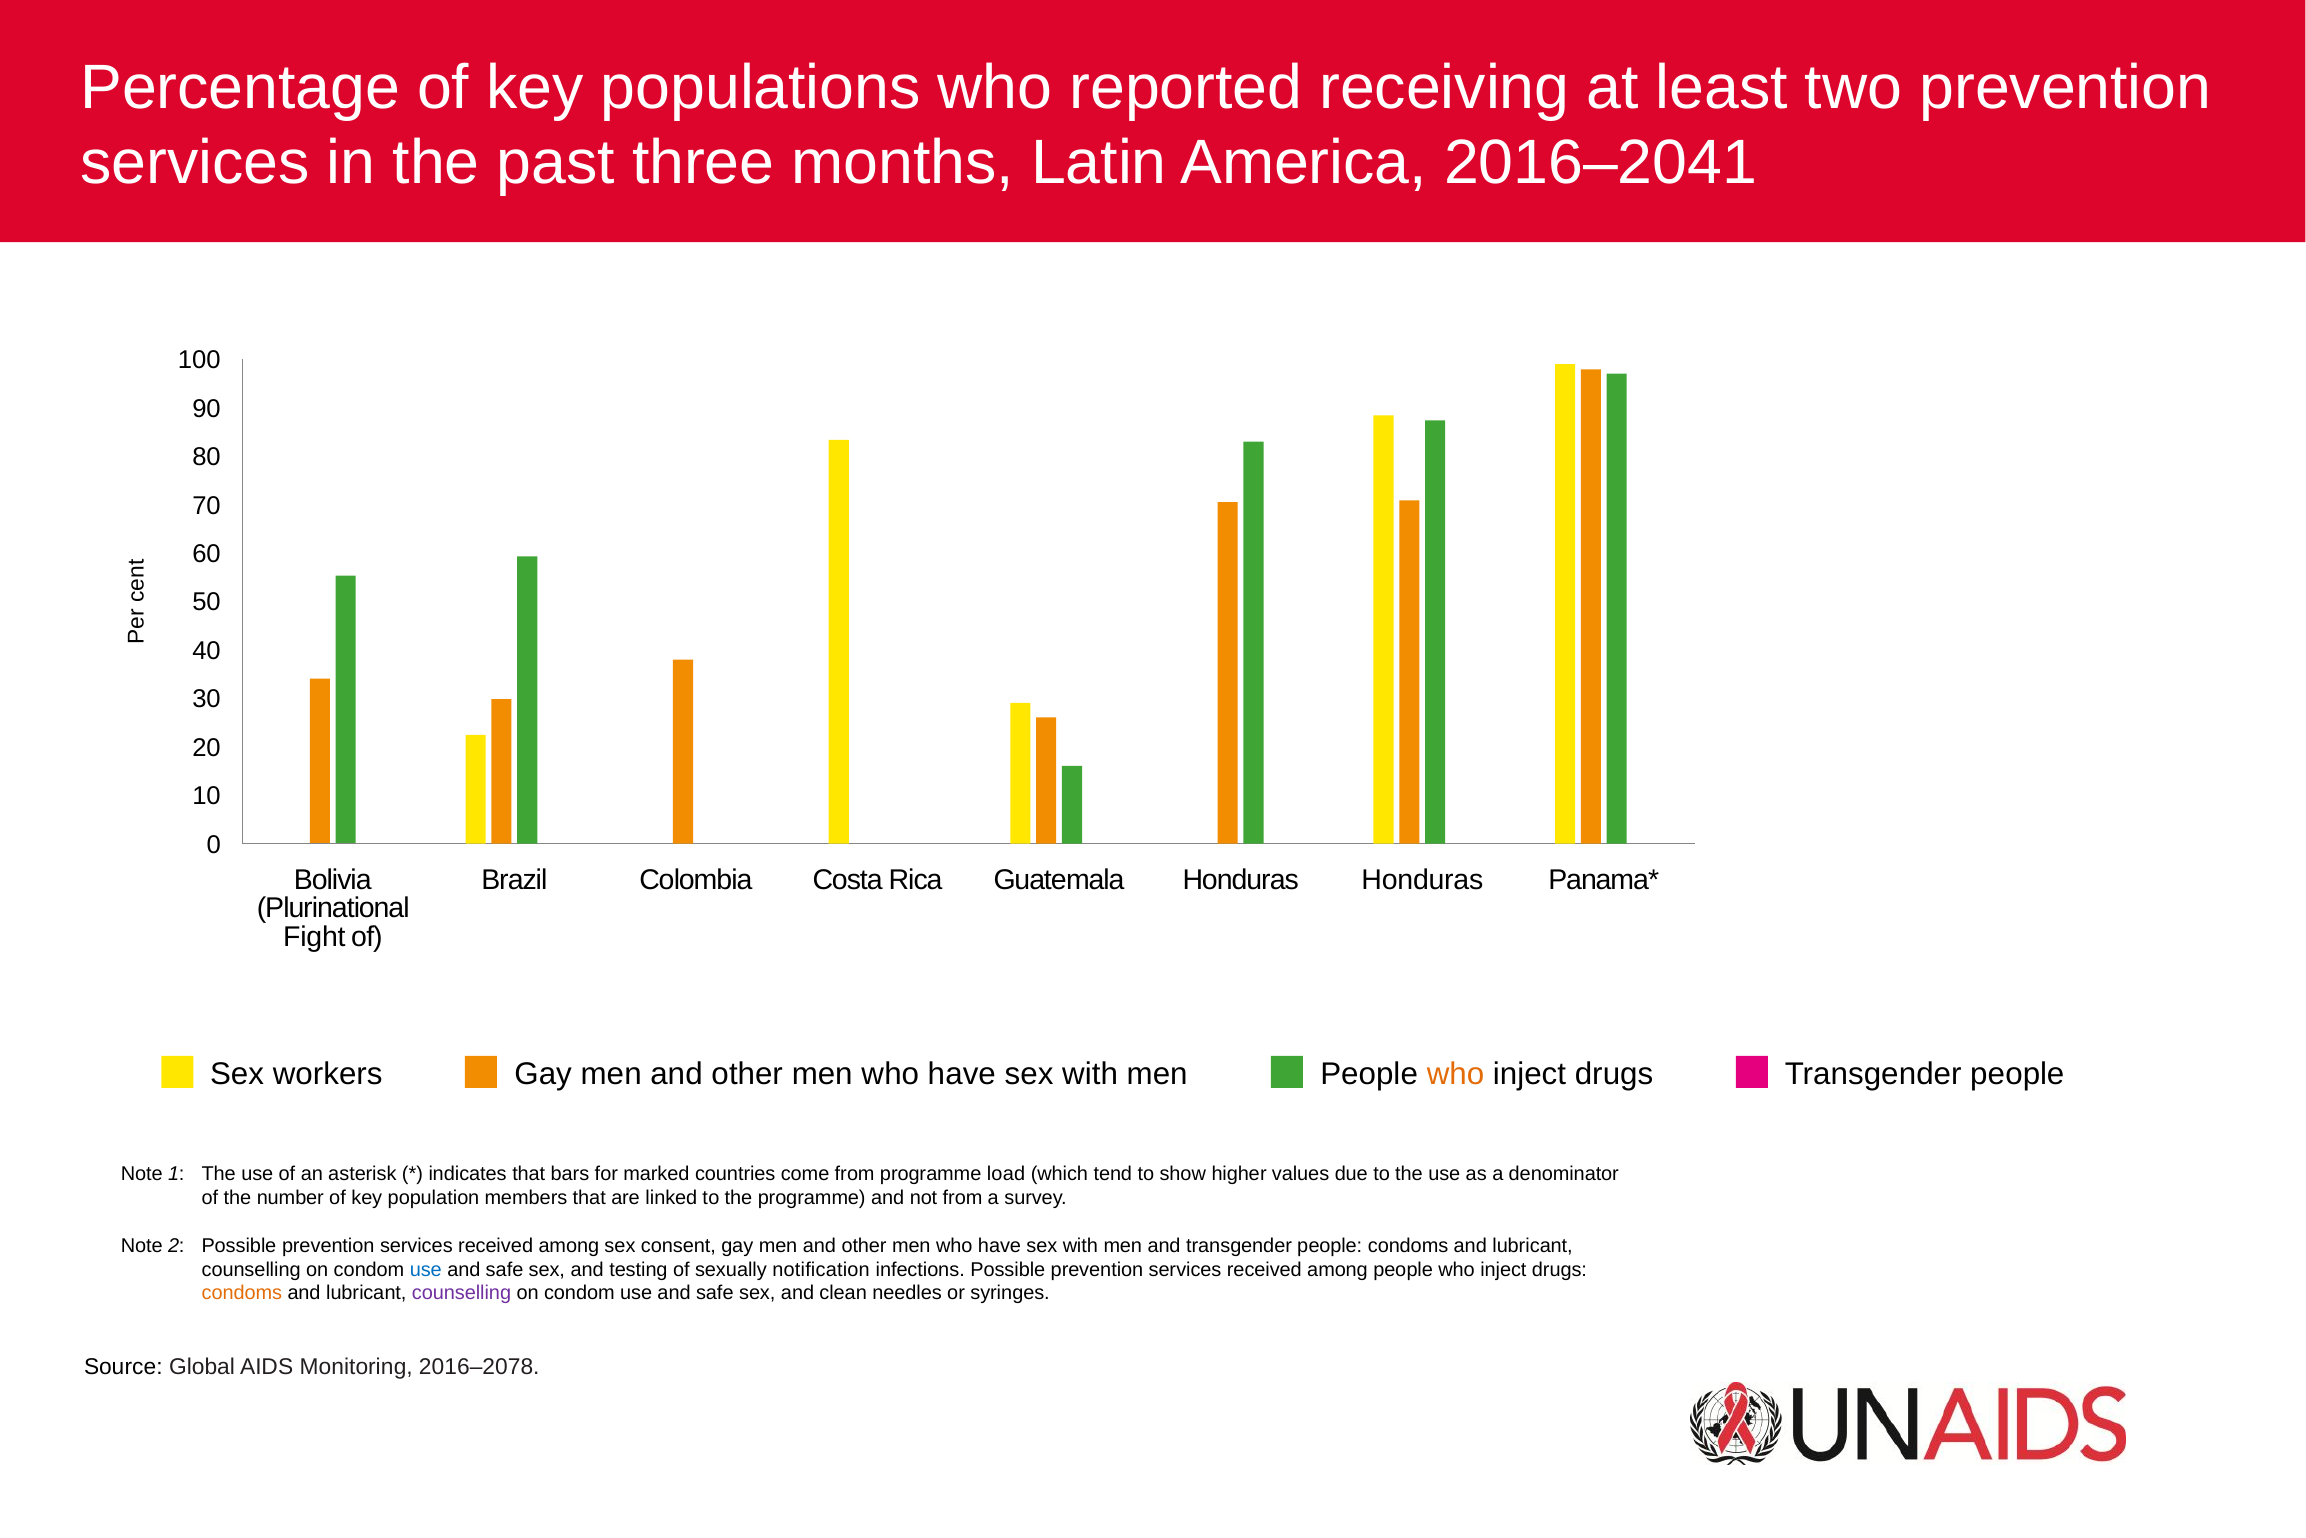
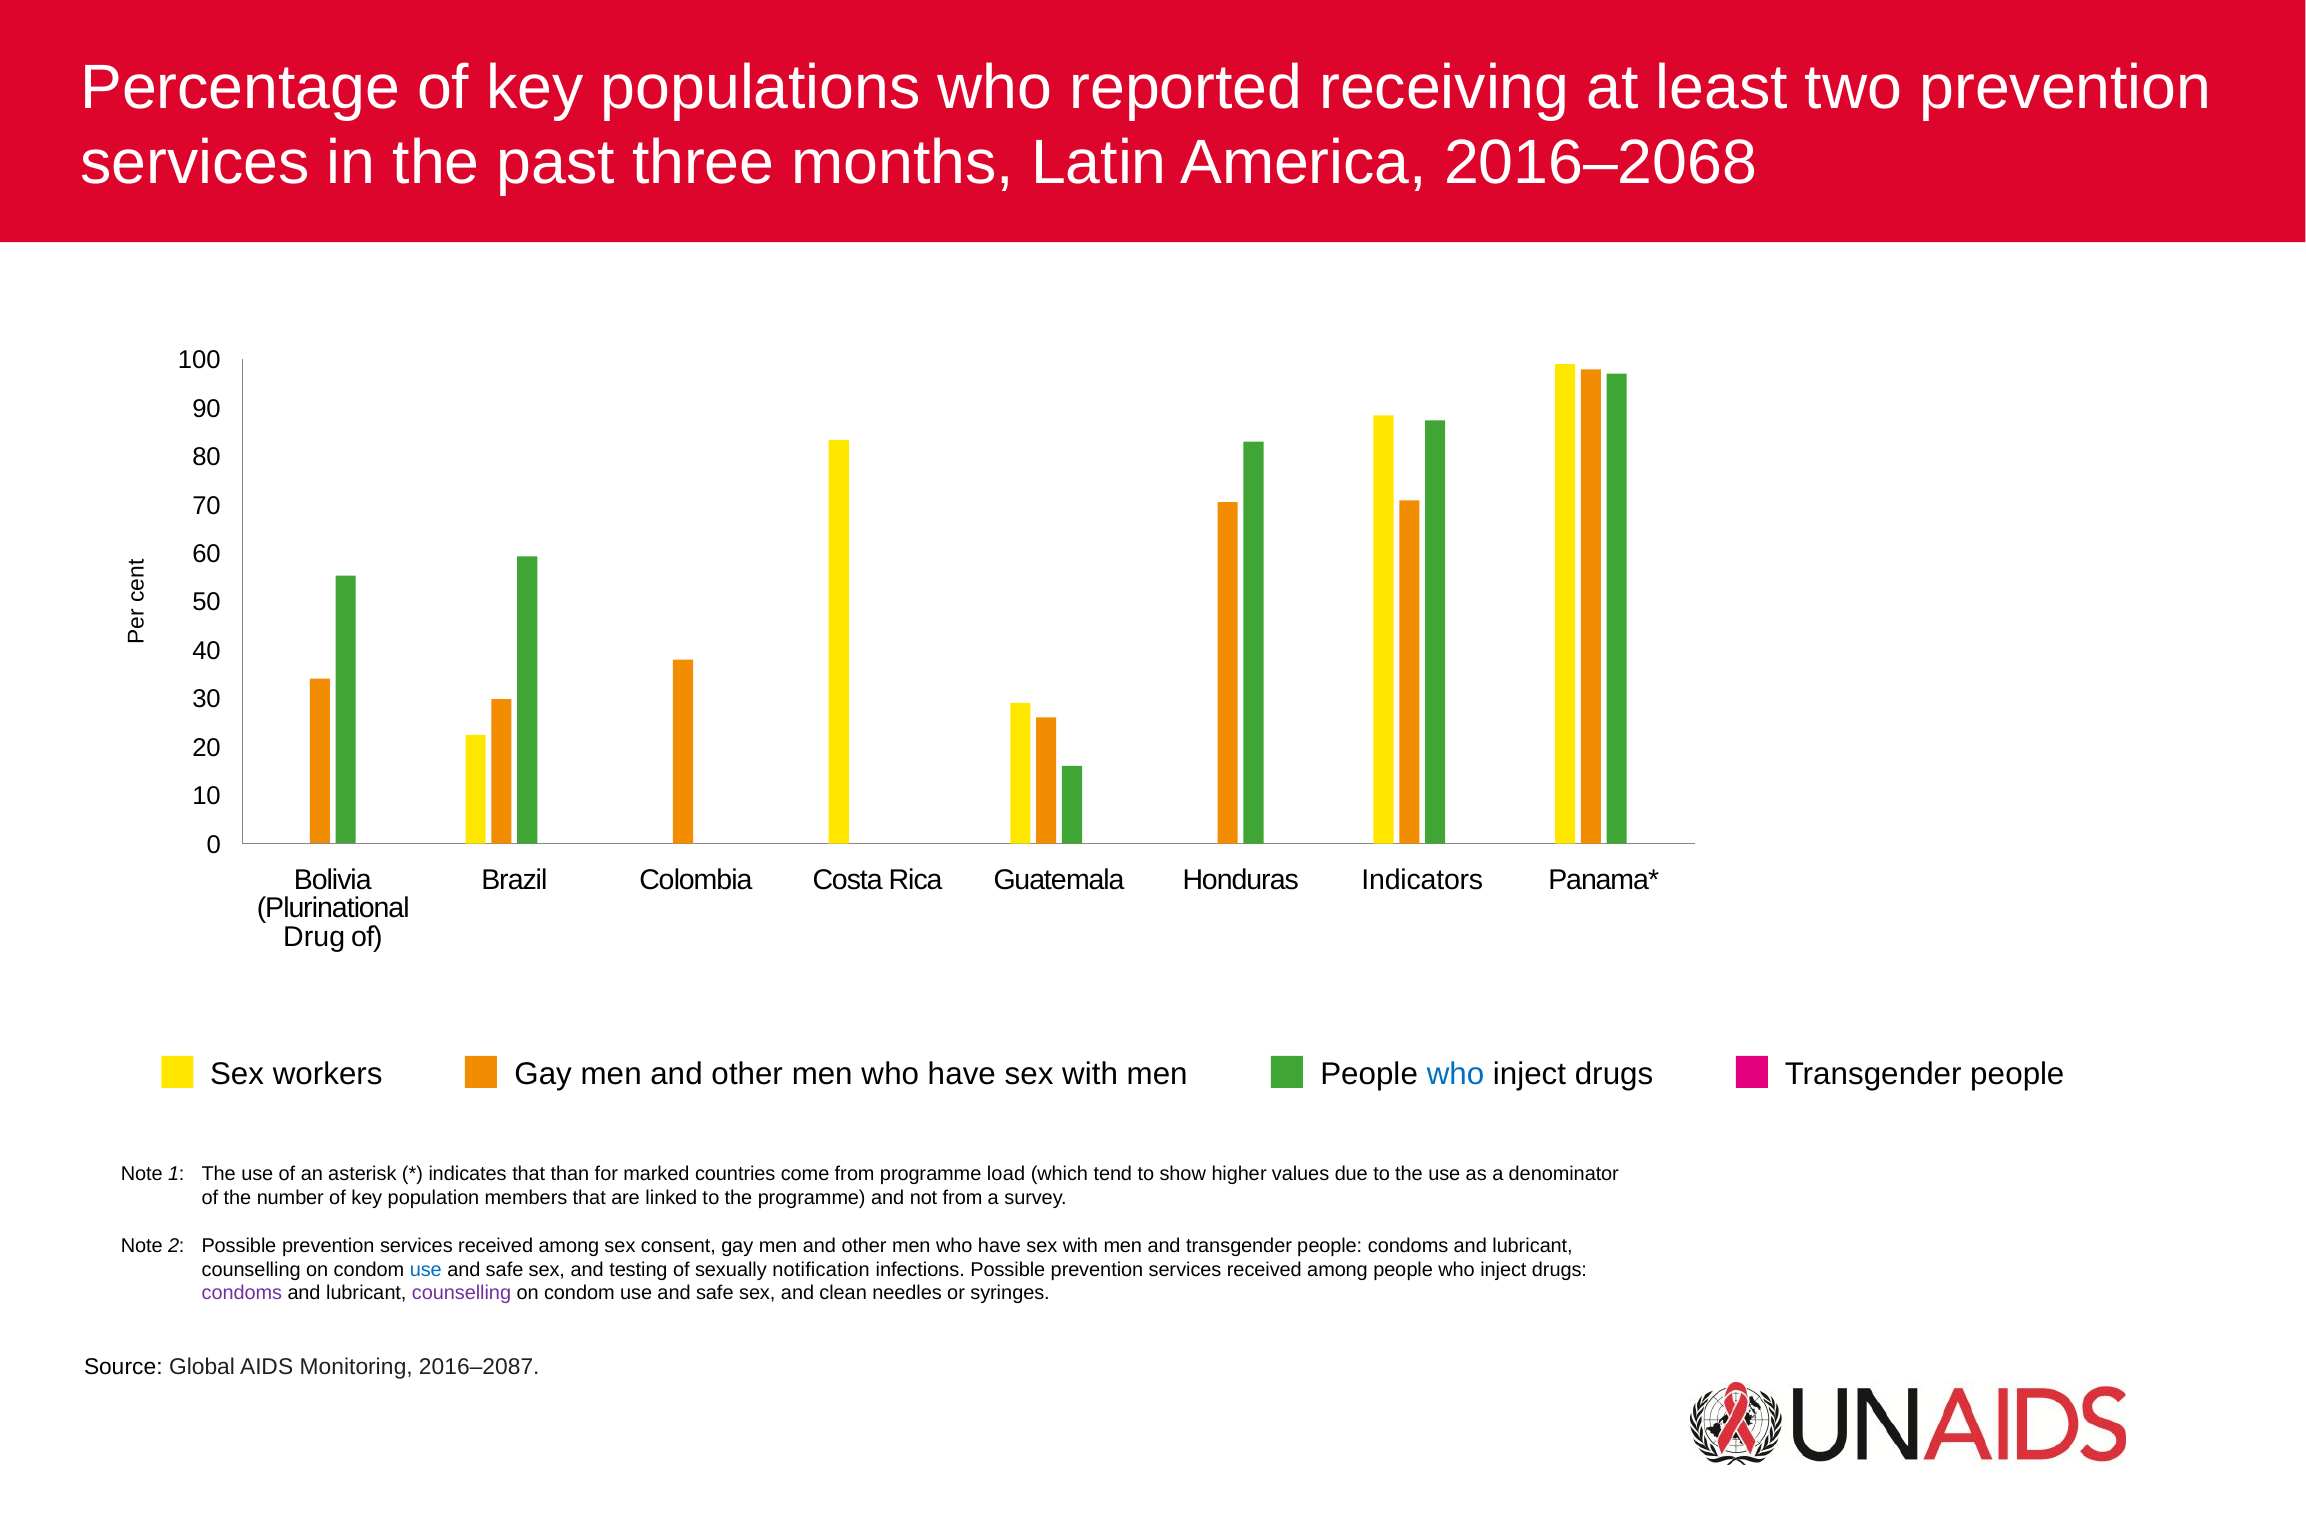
2016–2041: 2016–2041 -> 2016–2068
Honduras at (1422, 880): Honduras -> Indicators
Fight: Fight -> Drug
who at (1456, 1073) colour: orange -> blue
bars: bars -> than
condoms at (242, 1293) colour: orange -> purple
2016–2078: 2016–2078 -> 2016–2087
